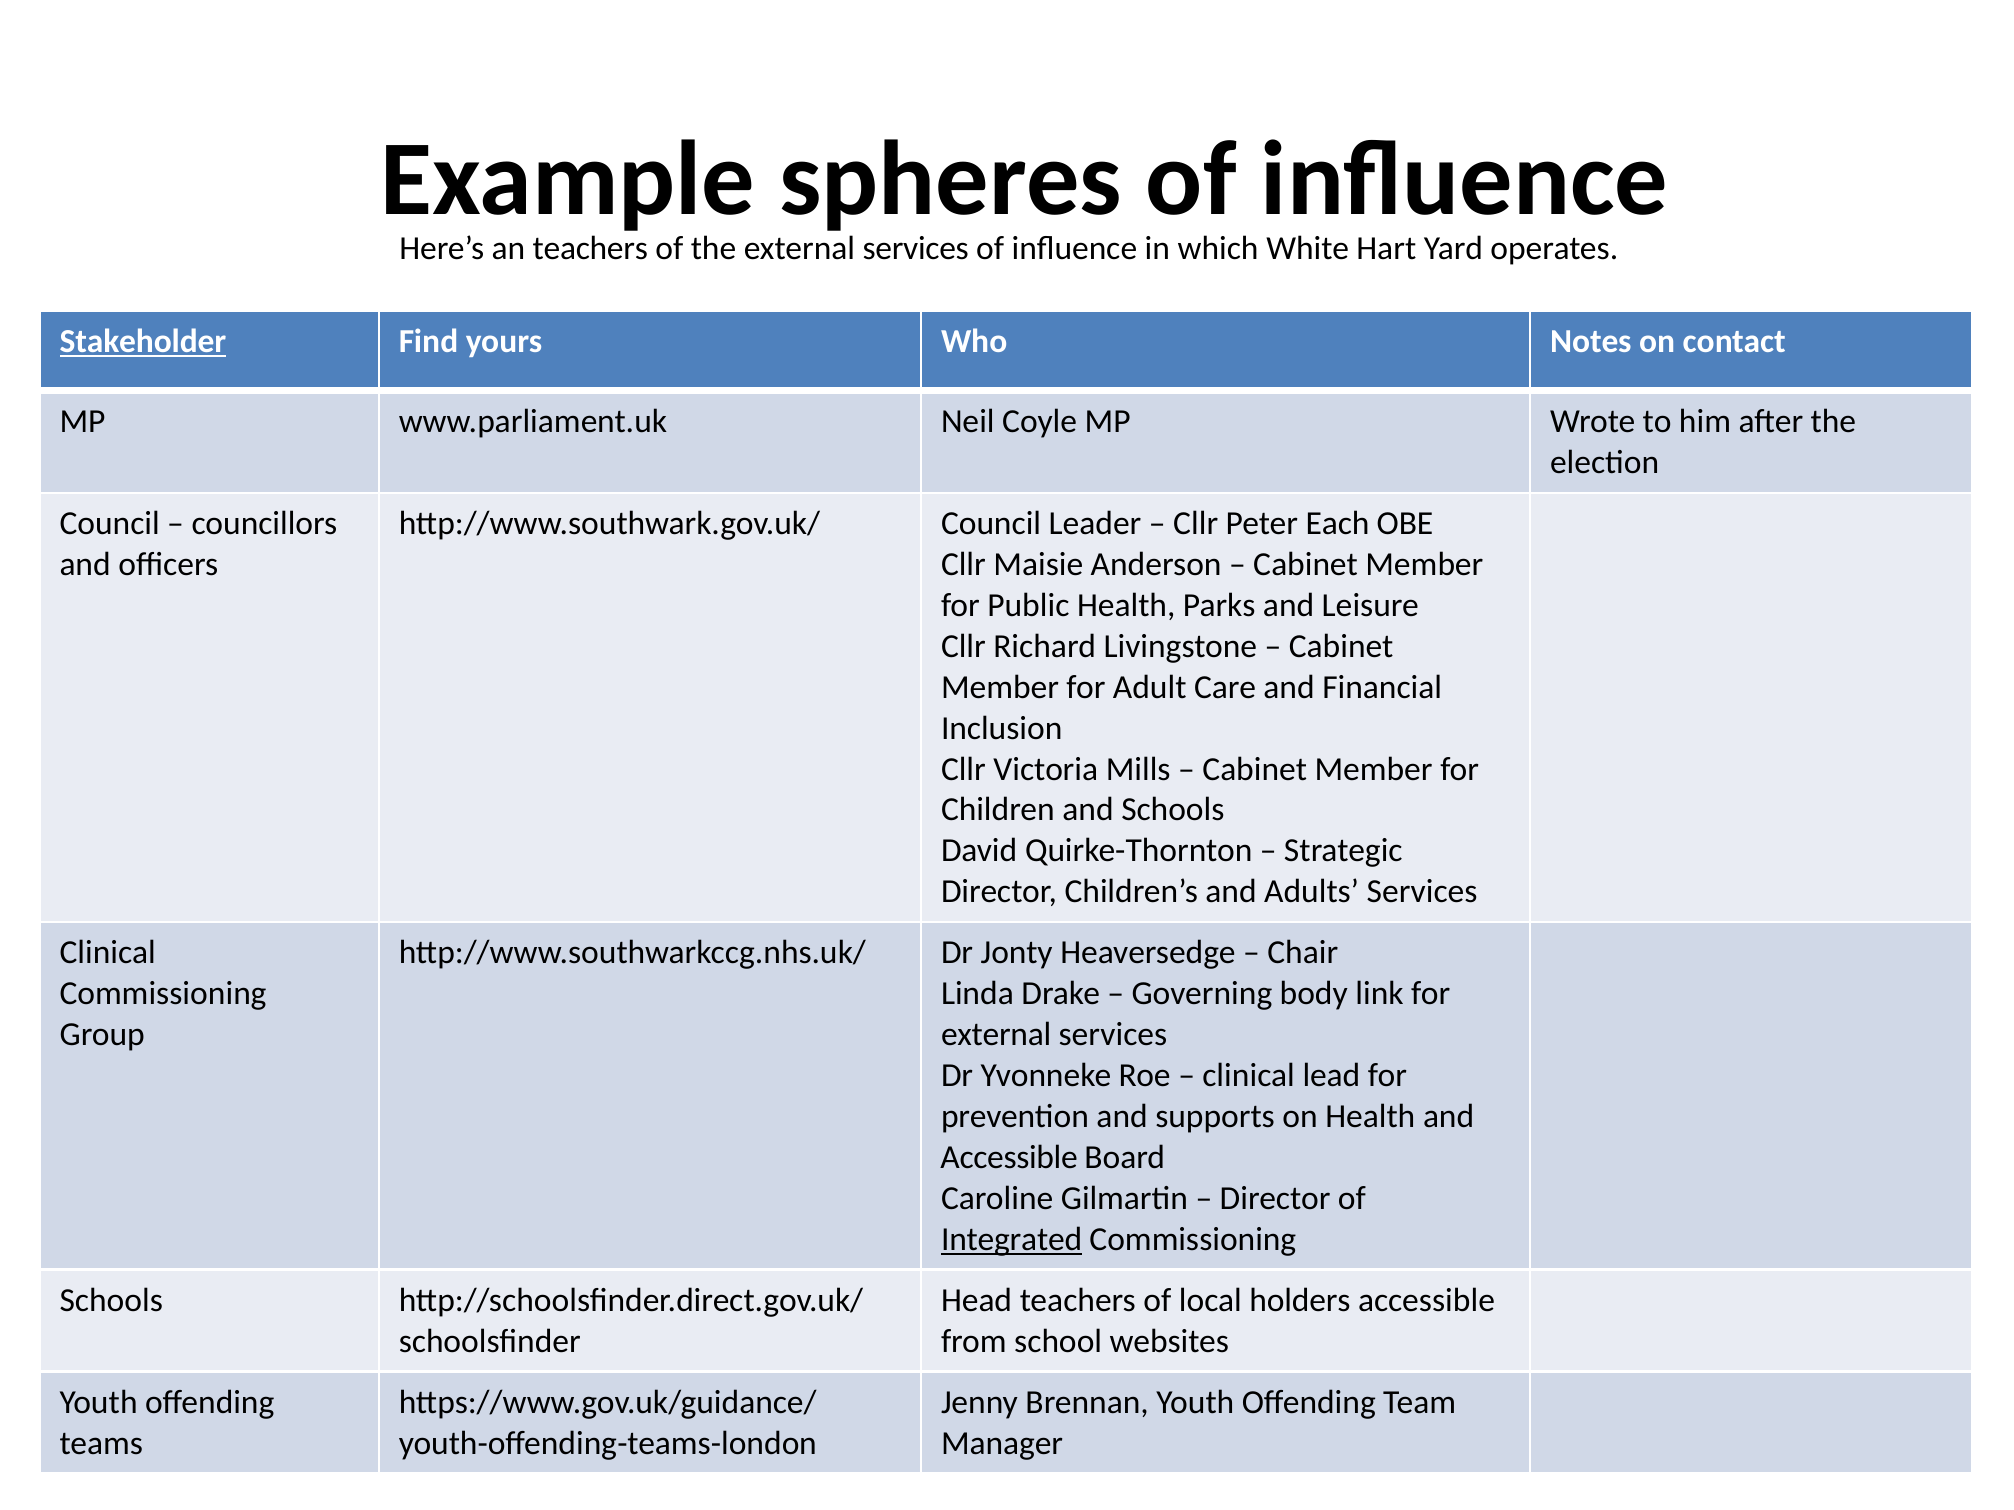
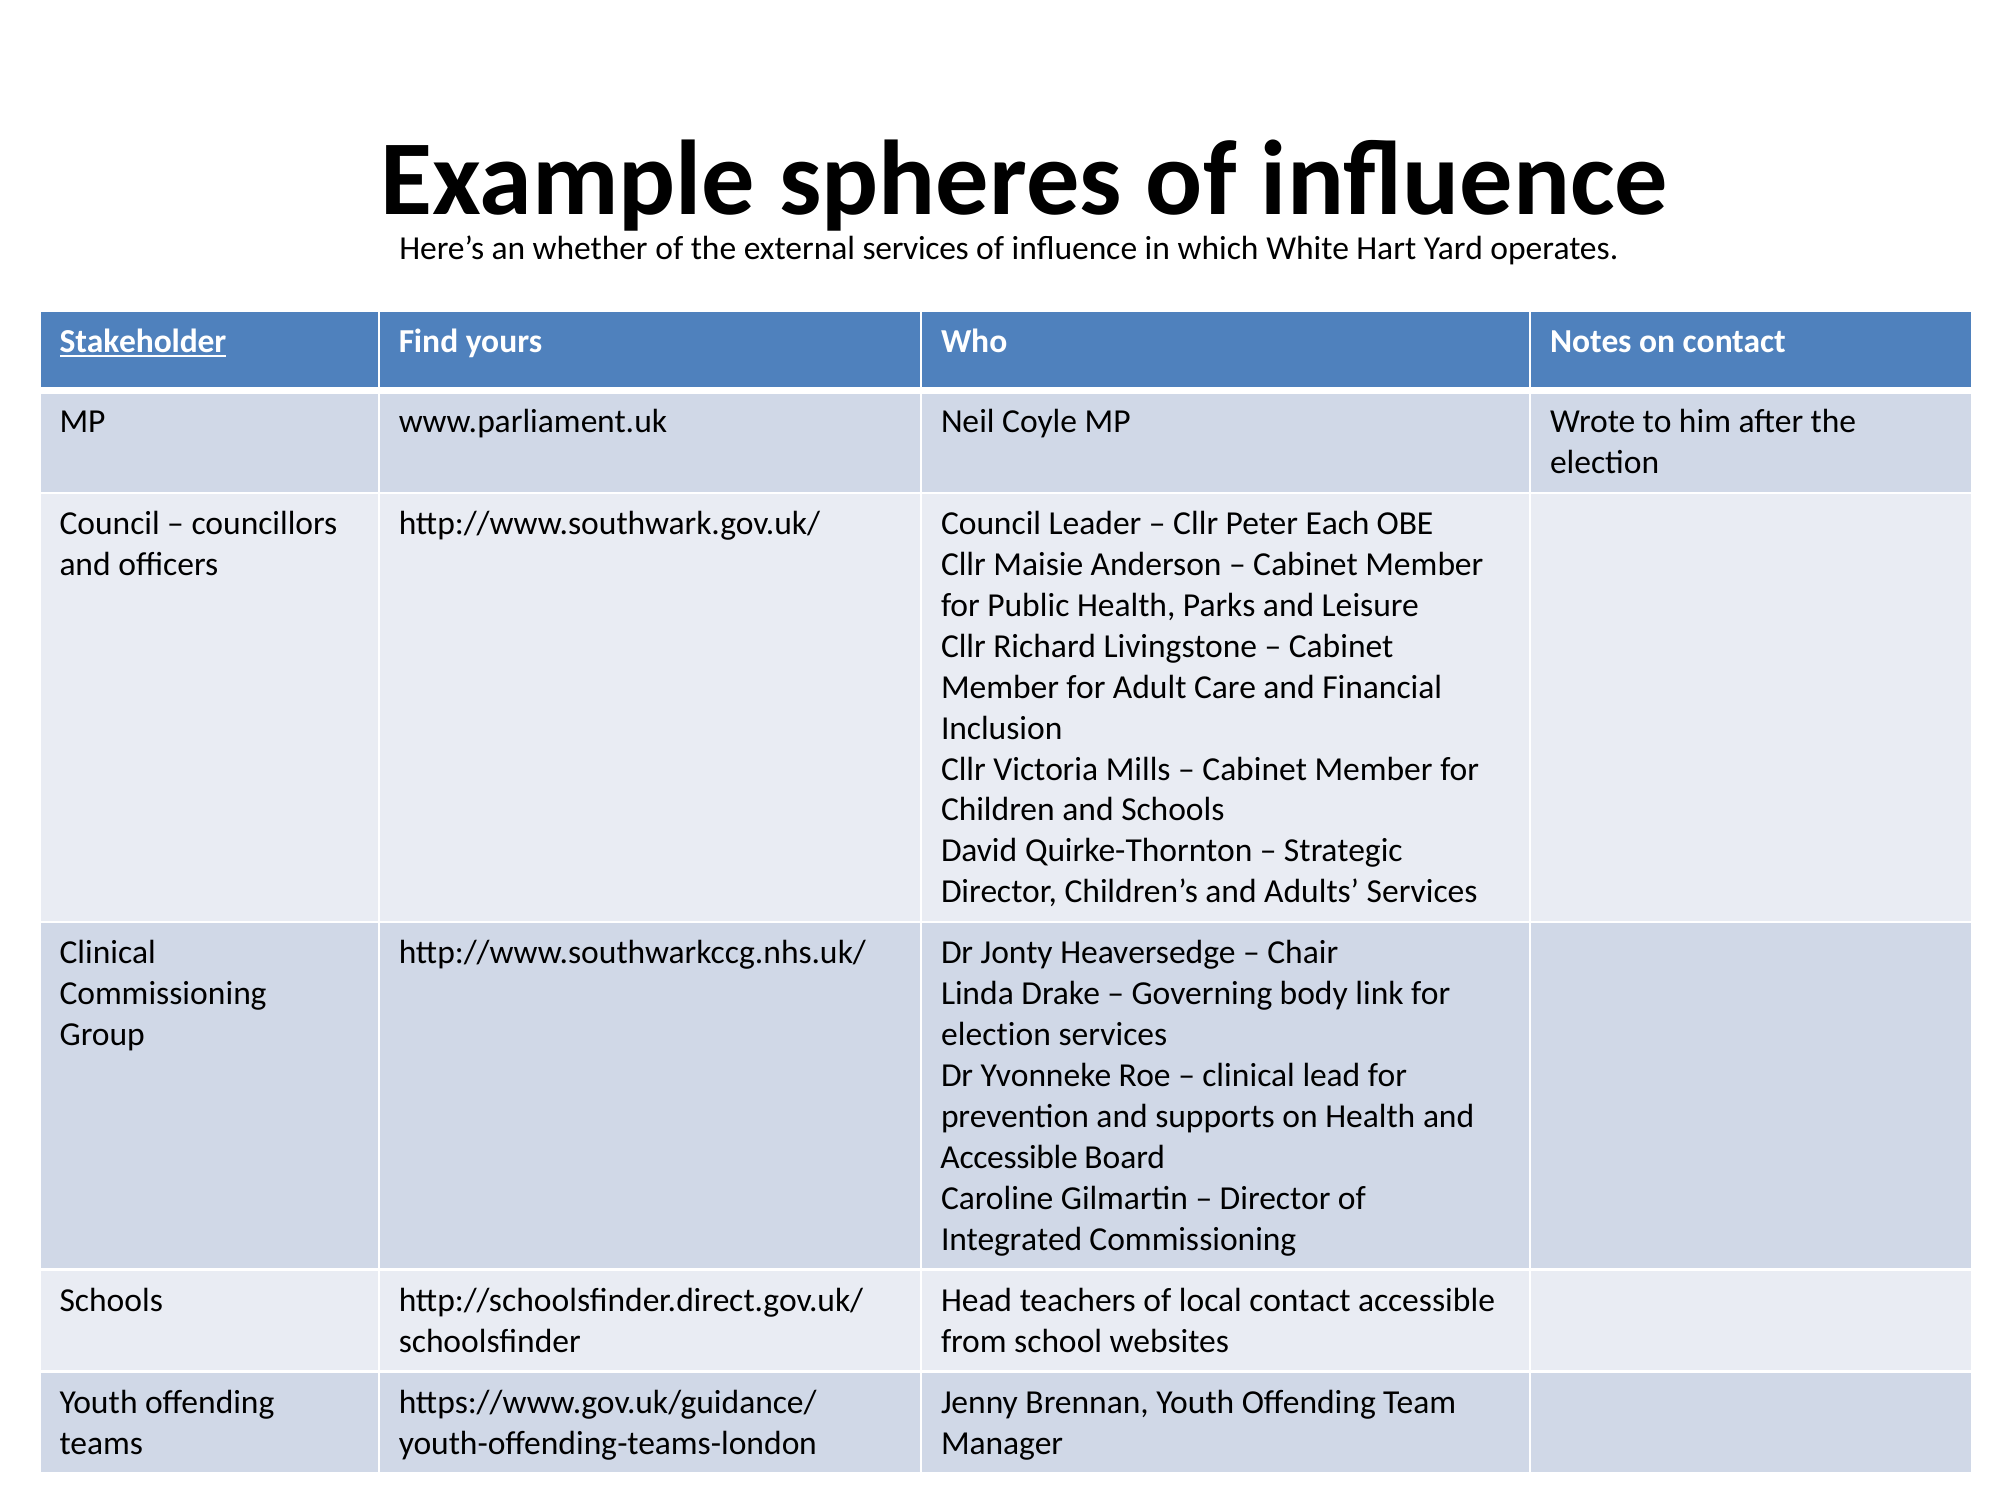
an teachers: teachers -> whether
external at (996, 1035): external -> election
Integrated underline: present -> none
local holders: holders -> contact
